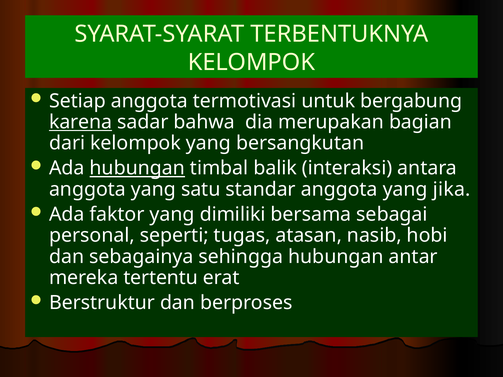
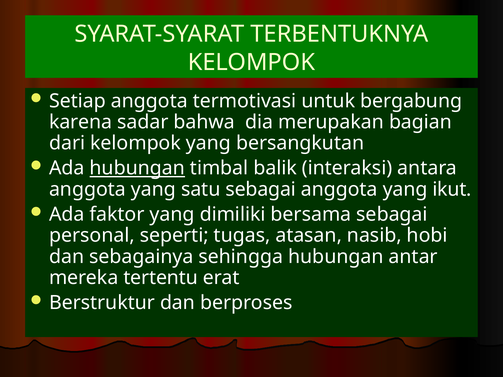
karena underline: present -> none
satu standar: standar -> sebagai
jika: jika -> ikut
